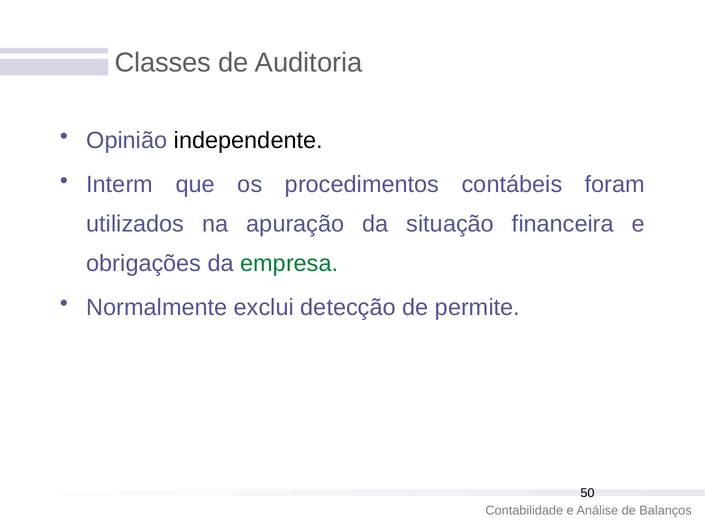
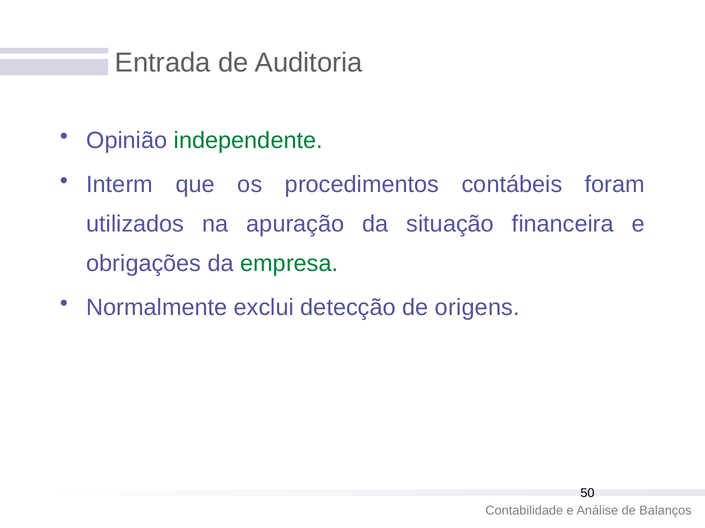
Classes: Classes -> Entrada
independente colour: black -> green
permite: permite -> origens
